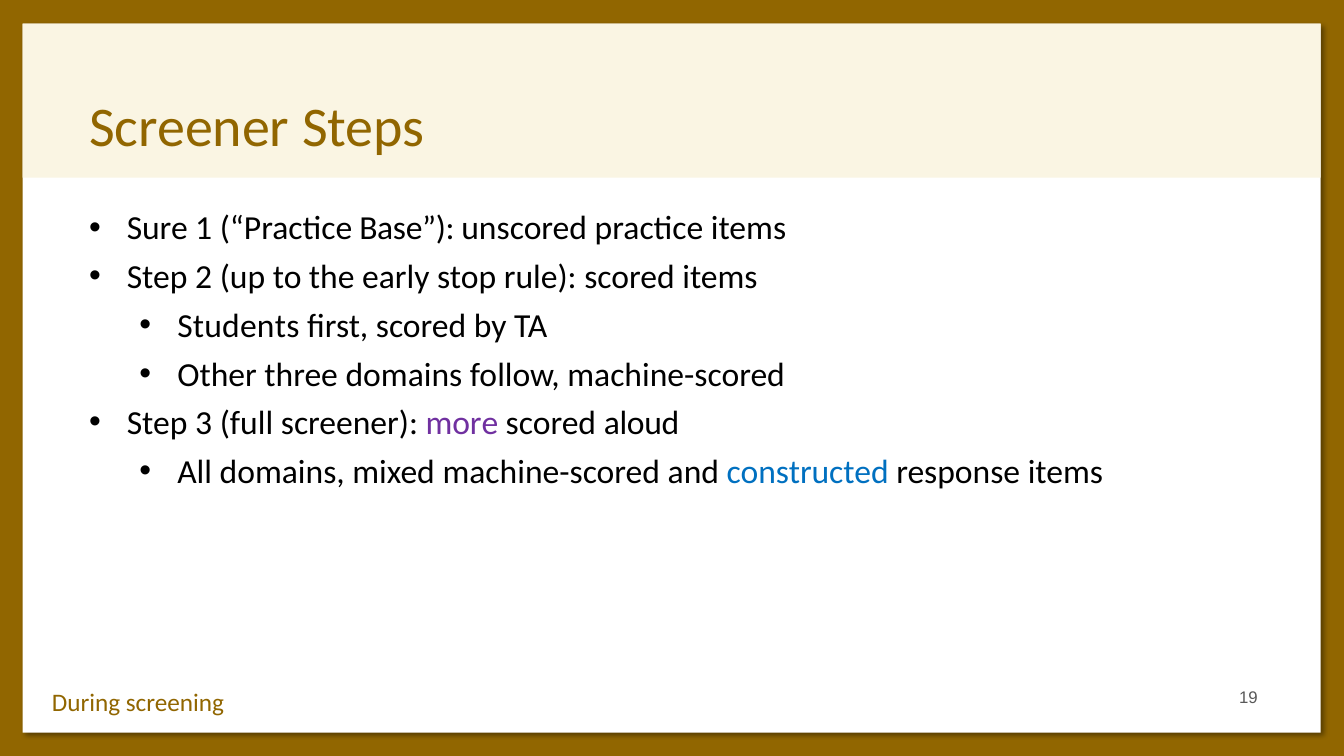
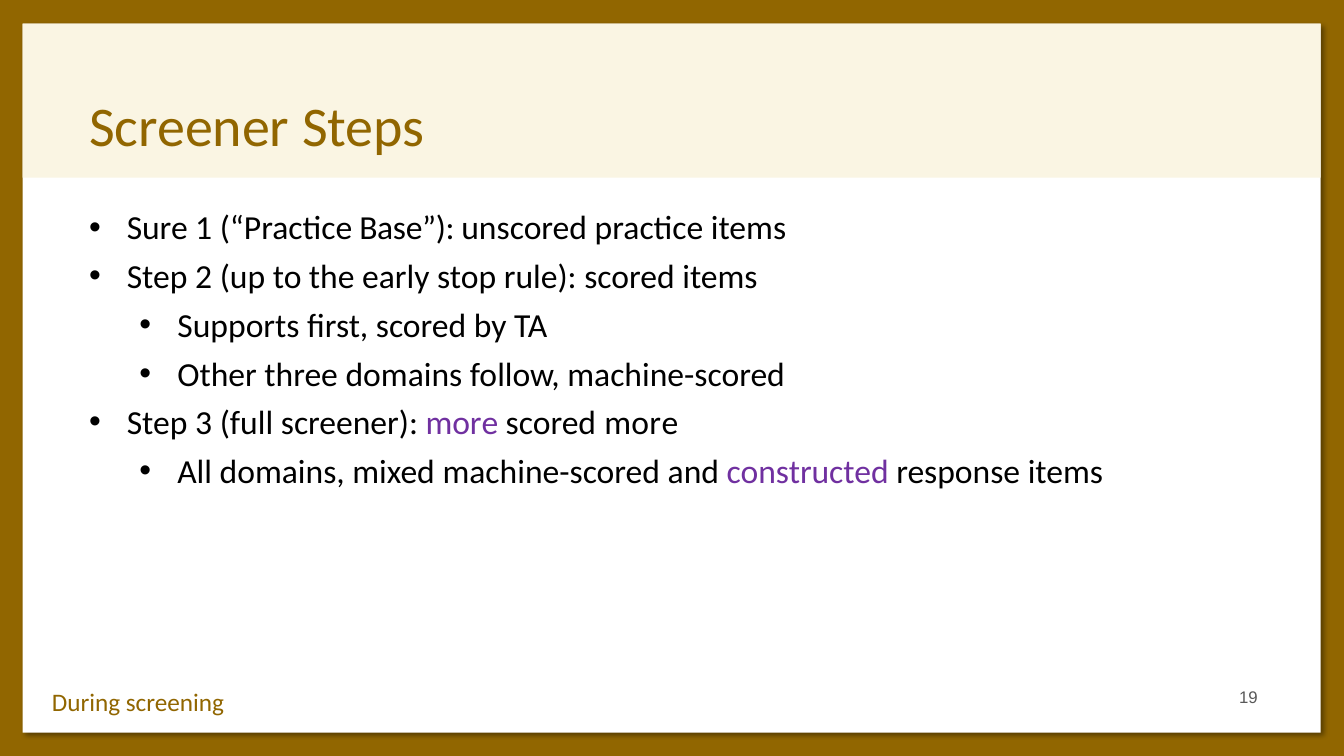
Students: Students -> Supports
scored aloud: aloud -> more
constructed colour: blue -> purple
